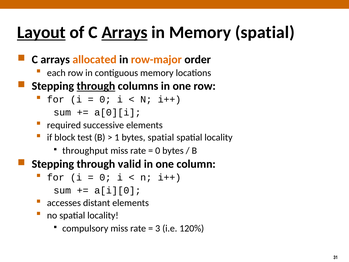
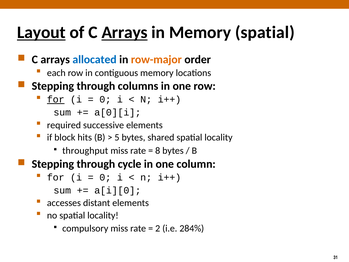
allocated colour: orange -> blue
through at (96, 86) underline: present -> none
for at (56, 99) underline: none -> present
test: test -> hits
1: 1 -> 5
bytes spatial: spatial -> shared
0 at (158, 150): 0 -> 8
valid: valid -> cycle
3: 3 -> 2
120%: 120% -> 284%
